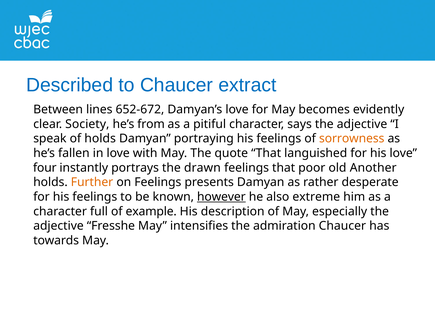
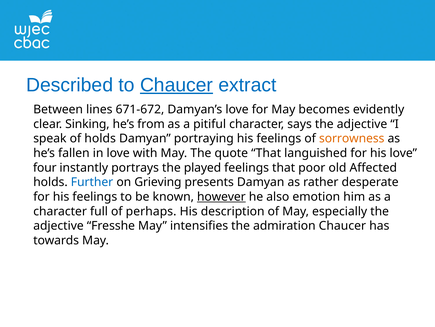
Chaucer at (177, 85) underline: none -> present
652-672: 652-672 -> 671-672
Society: Society -> Sinking
drawn: drawn -> played
Another: Another -> Affected
Further colour: orange -> blue
on Feelings: Feelings -> Grieving
extreme: extreme -> emotion
example: example -> perhaps
